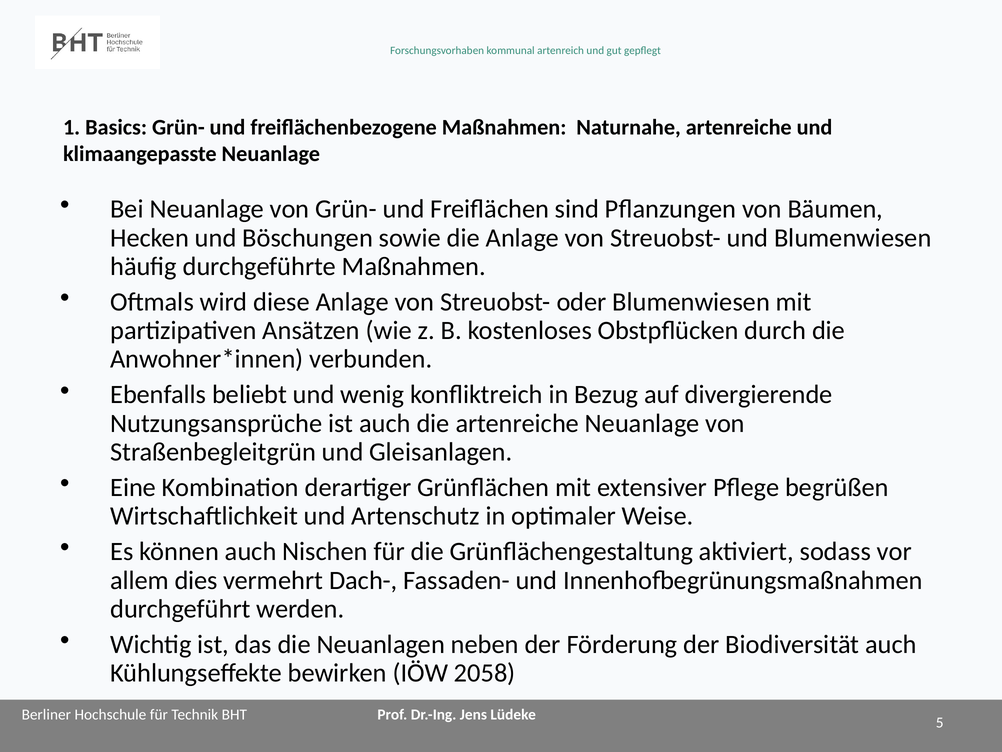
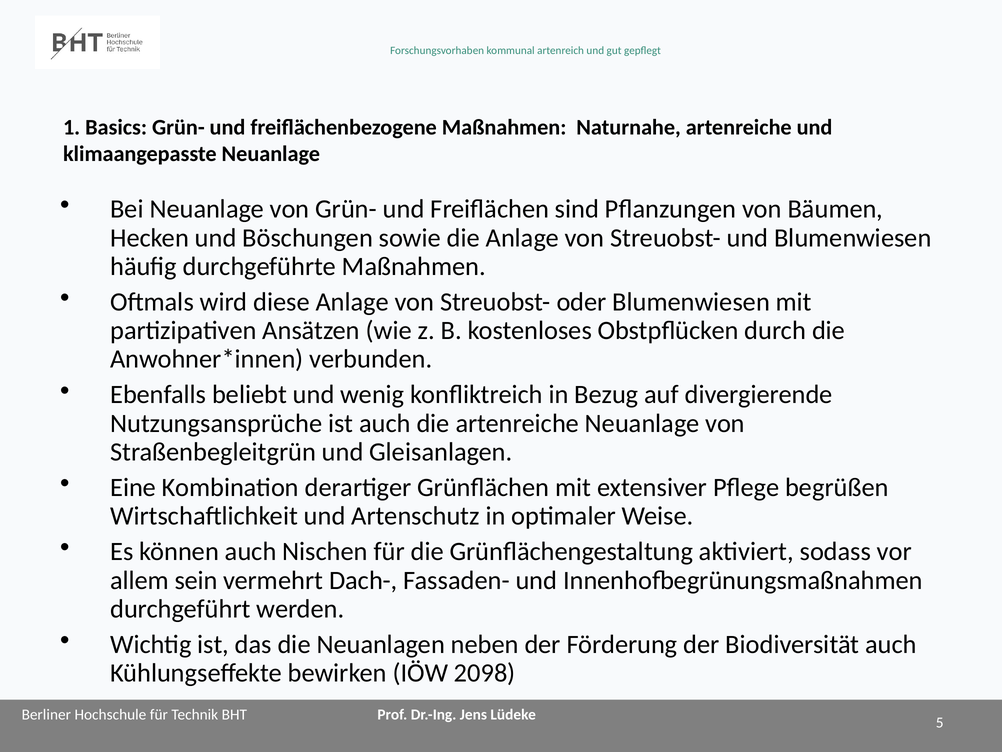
dies: dies -> sein
2058: 2058 -> 2098
